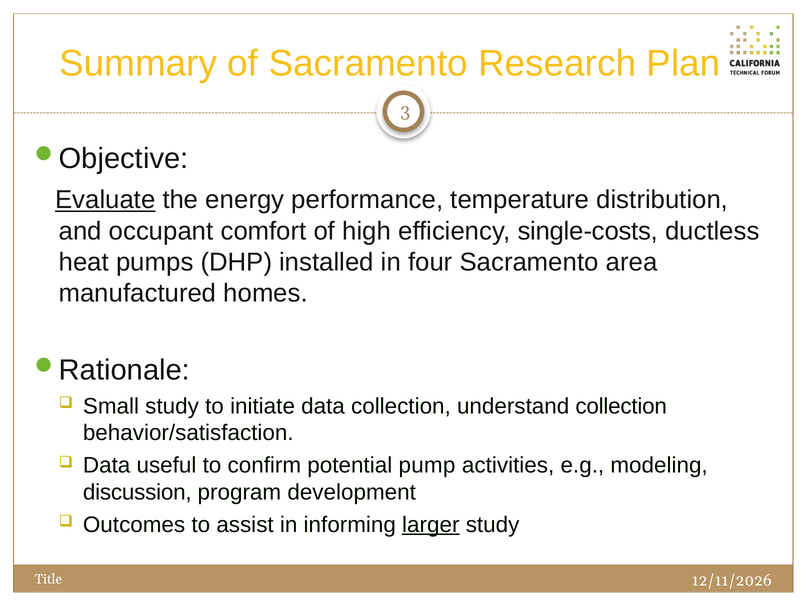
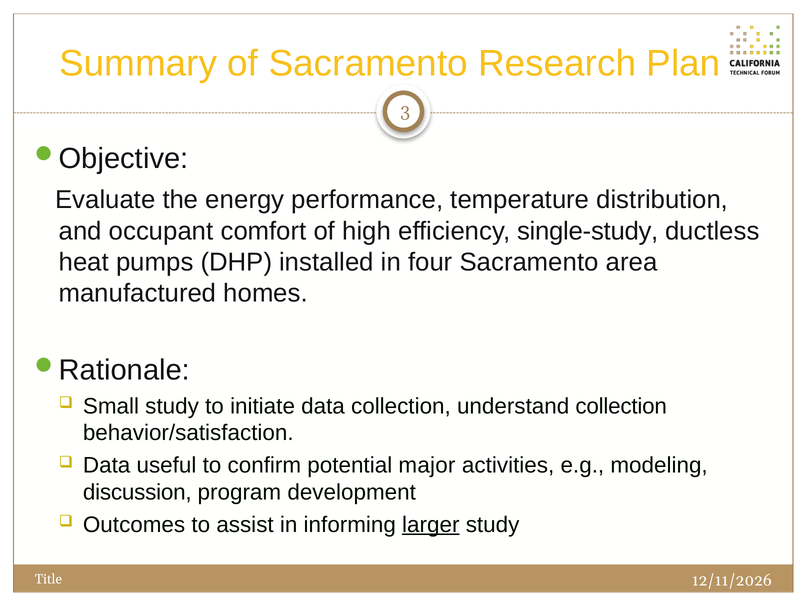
Evaluate underline: present -> none
single-costs: single-costs -> single-study
pump: pump -> major
